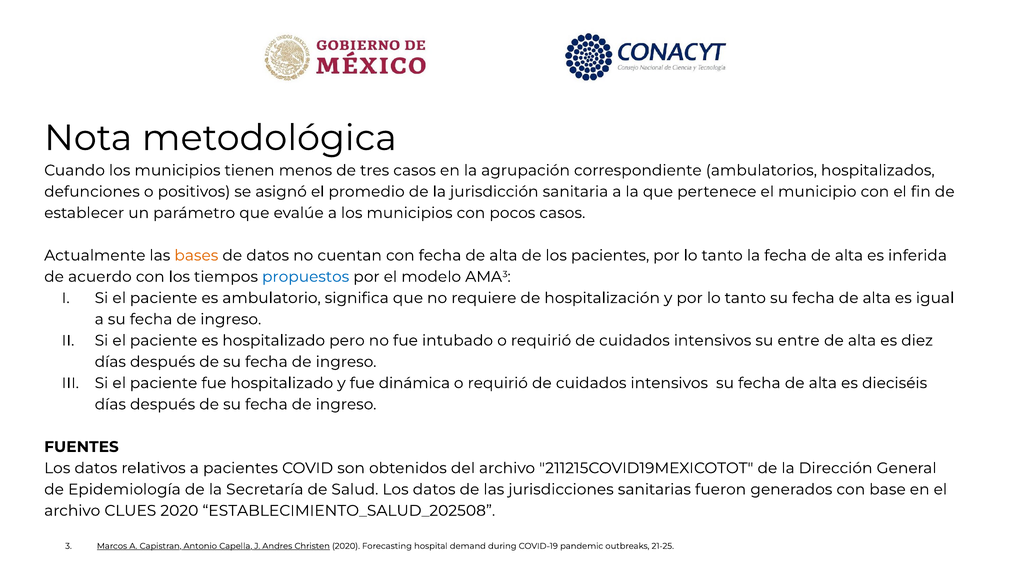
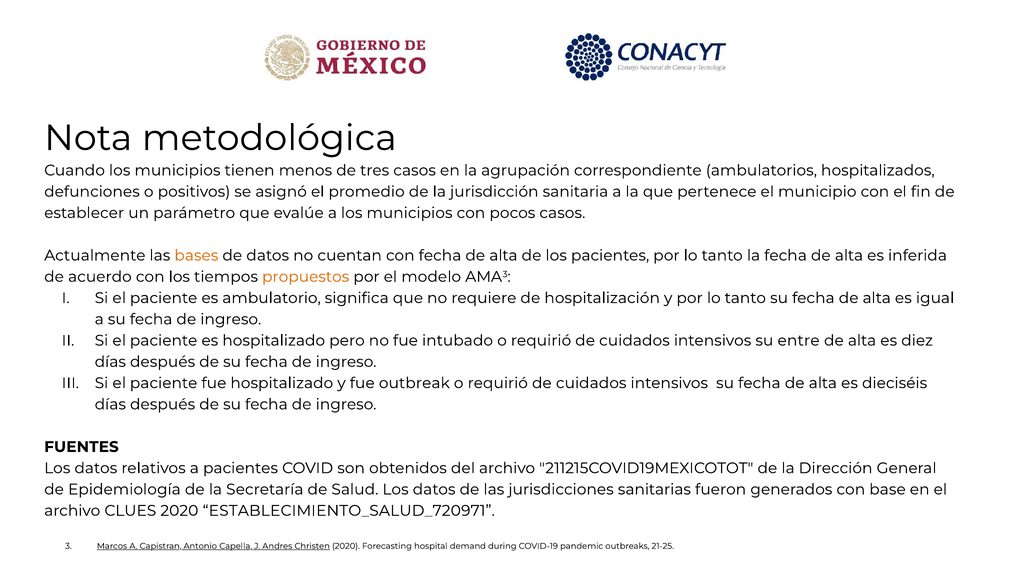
propuestos colour: blue -> orange
dinámica: dinámica -> outbreak
ESTABLECIMIENTO_SALUD_202508: ESTABLECIMIENTO_SALUD_202508 -> ESTABLECIMIENTO_SALUD_720971
